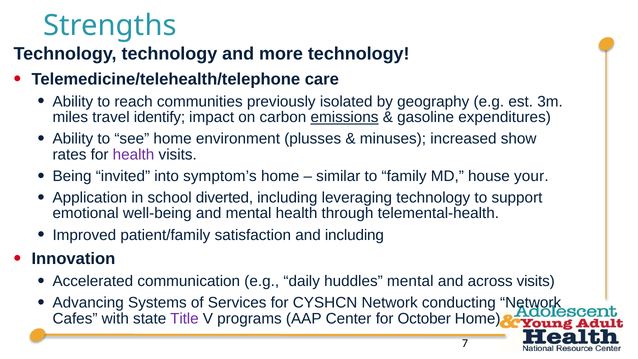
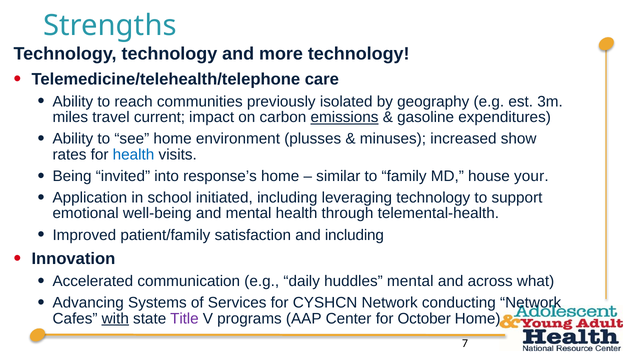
identify: identify -> current
health at (134, 154) colour: purple -> blue
symptom’s: symptom’s -> response’s
diverted: diverted -> initiated
across visits: visits -> what
with underline: none -> present
